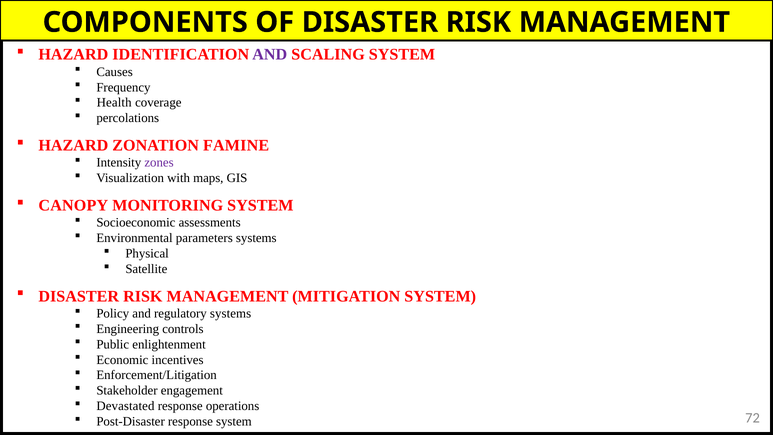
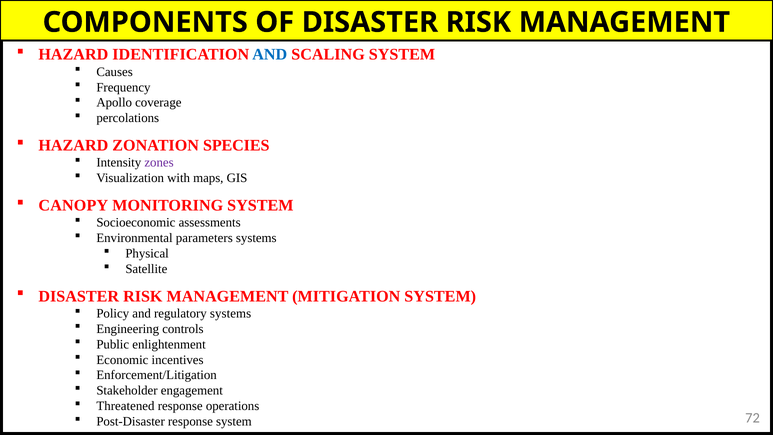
AND at (270, 55) colour: purple -> blue
Health: Health -> Apollo
FAMINE: FAMINE -> SPECIES
Devastated: Devastated -> Threatened
